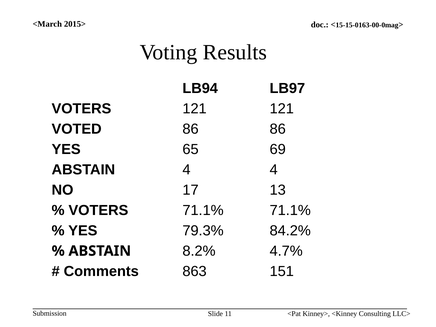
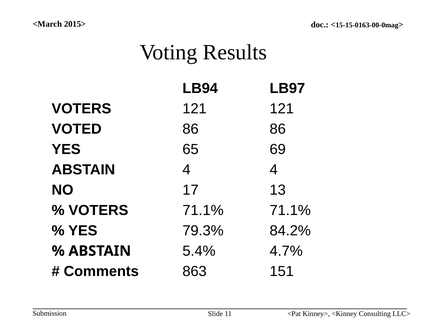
8.2%: 8.2% -> 5.4%
